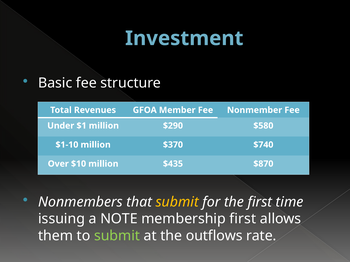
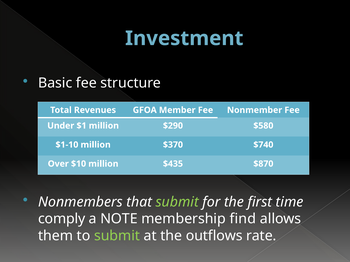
submit at (177, 202) colour: yellow -> light green
issuing: issuing -> comply
membership first: first -> find
